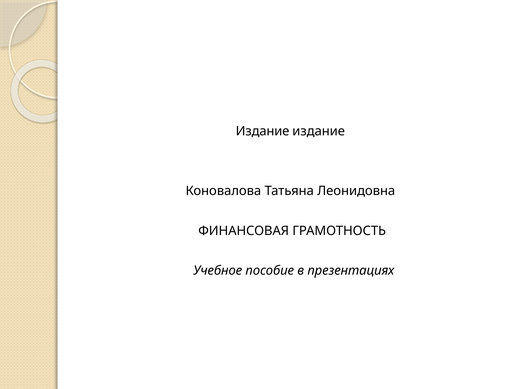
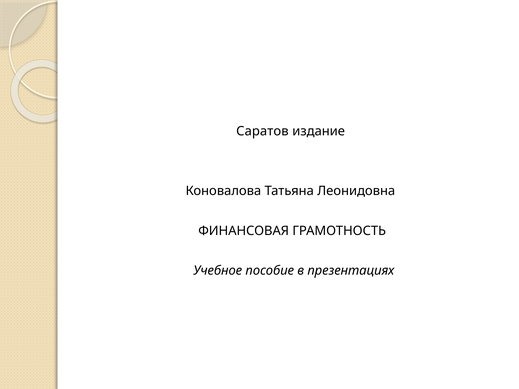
Издание at (263, 131): Издание -> Саратов
